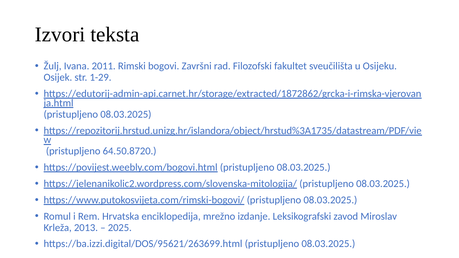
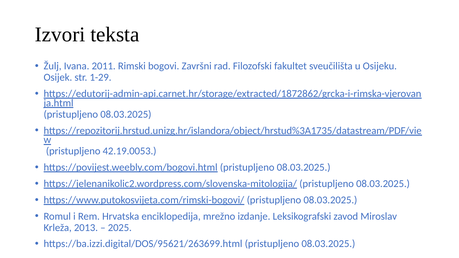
64.50.8720: 64.50.8720 -> 42.19.0053
